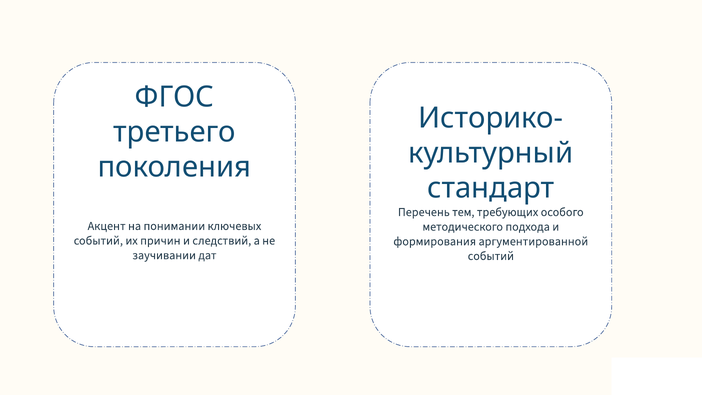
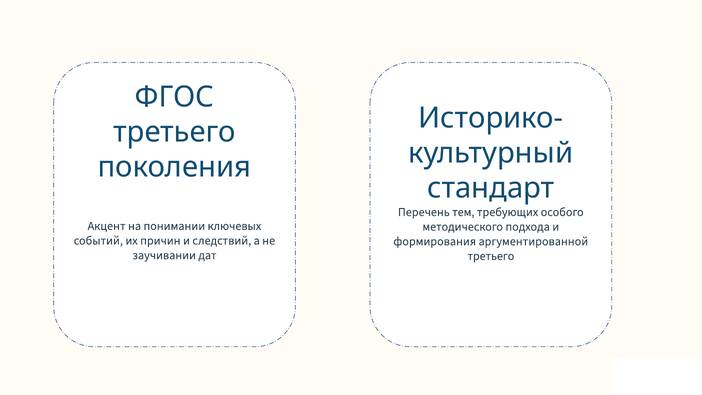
событий at (491, 256): событий -> третьего
